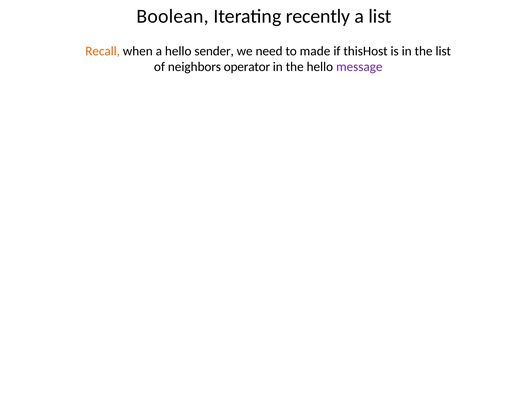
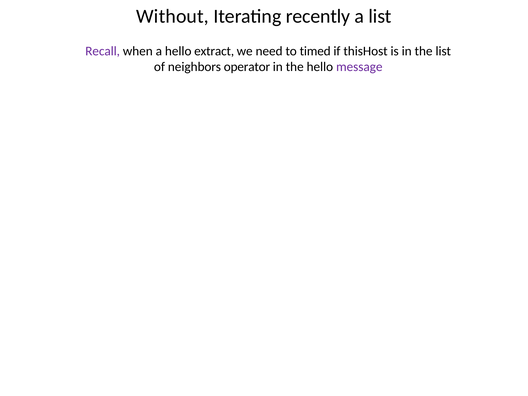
Boolean: Boolean -> Without
Recall colour: orange -> purple
sender: sender -> extract
made: made -> timed
